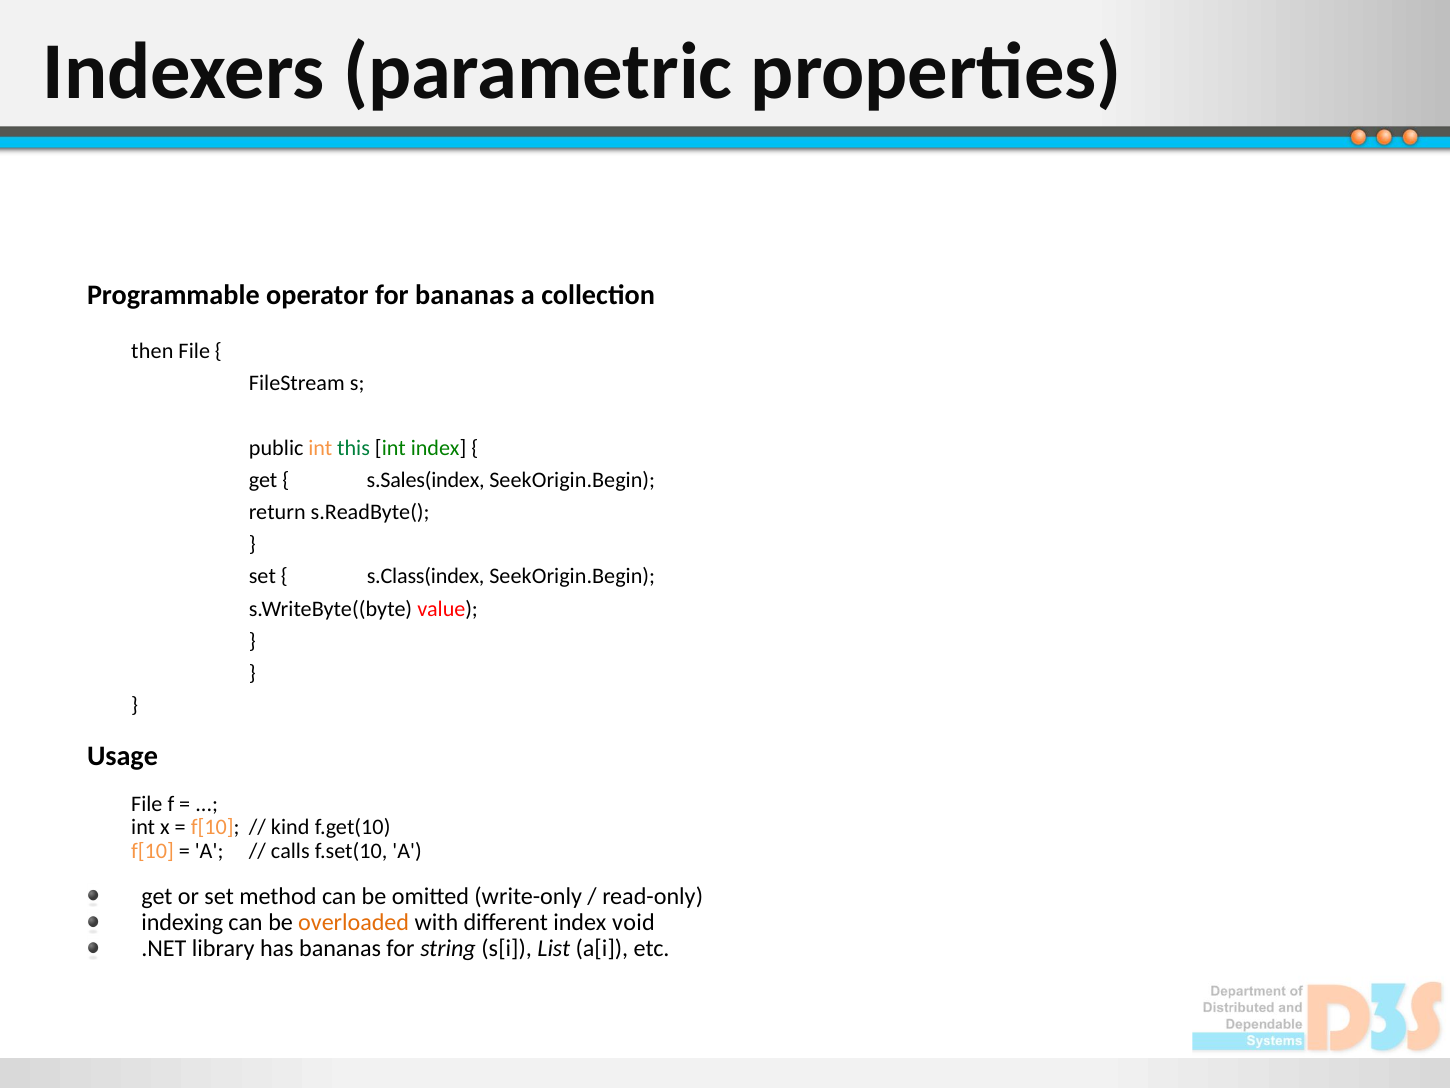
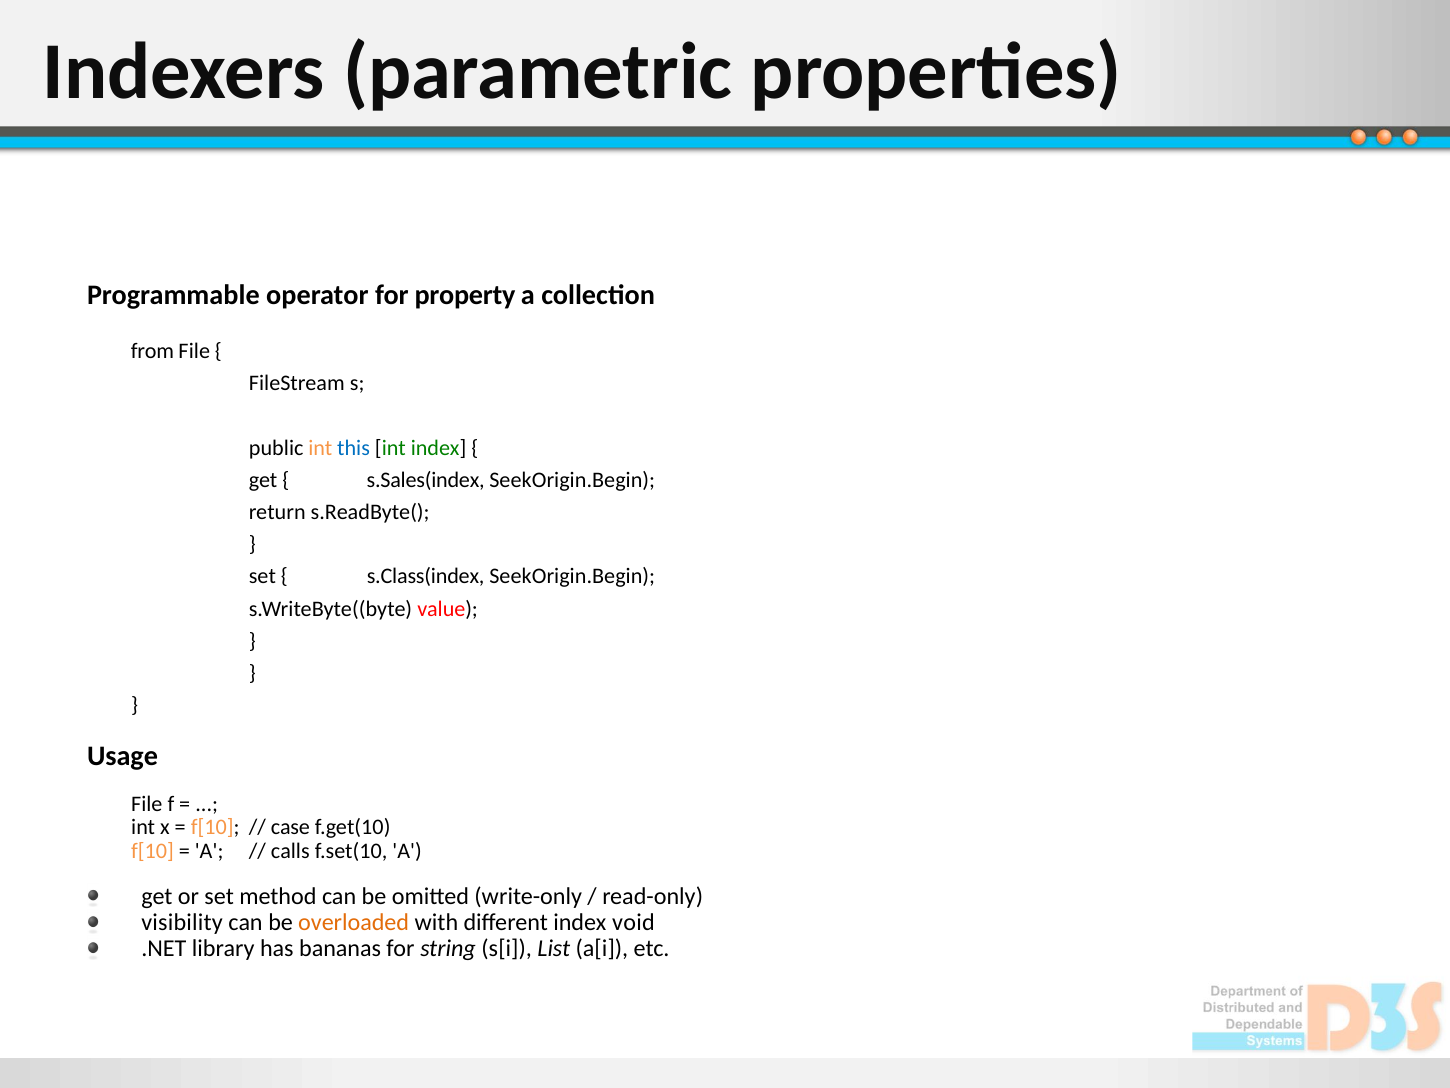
for bananas: bananas -> property
then: then -> from
this colour: green -> blue
kind: kind -> case
indexing: indexing -> visibility
